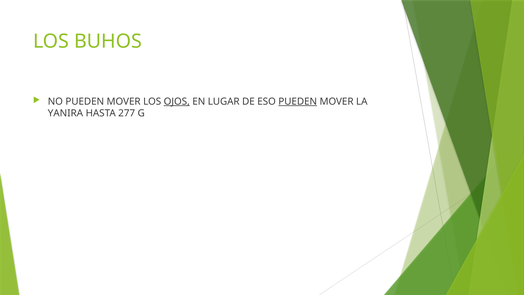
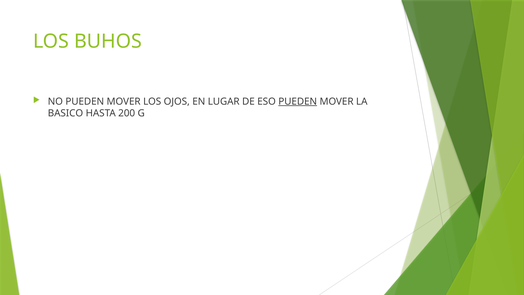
OJOS underline: present -> none
YANIRA: YANIRA -> BASICO
277: 277 -> 200
